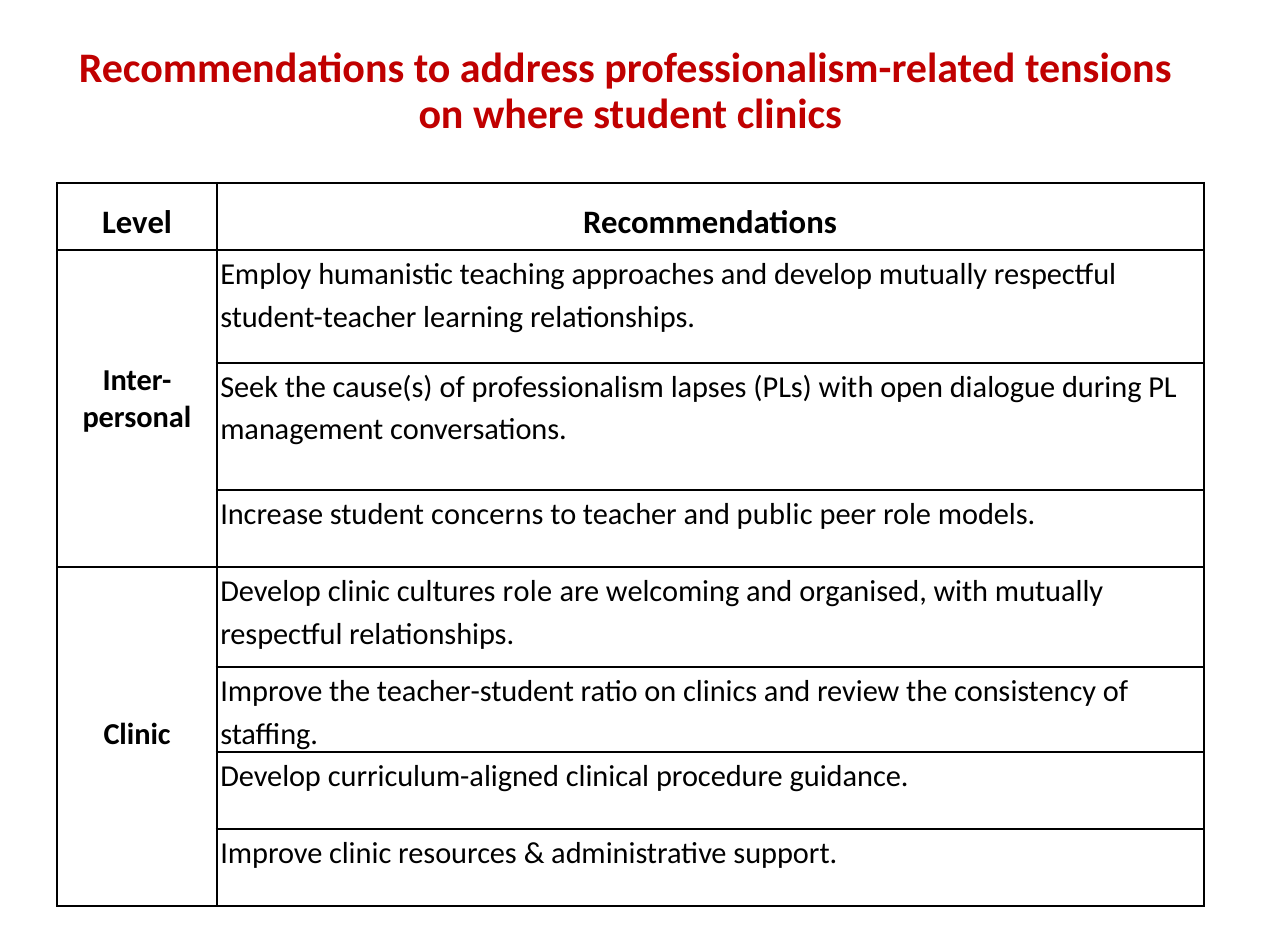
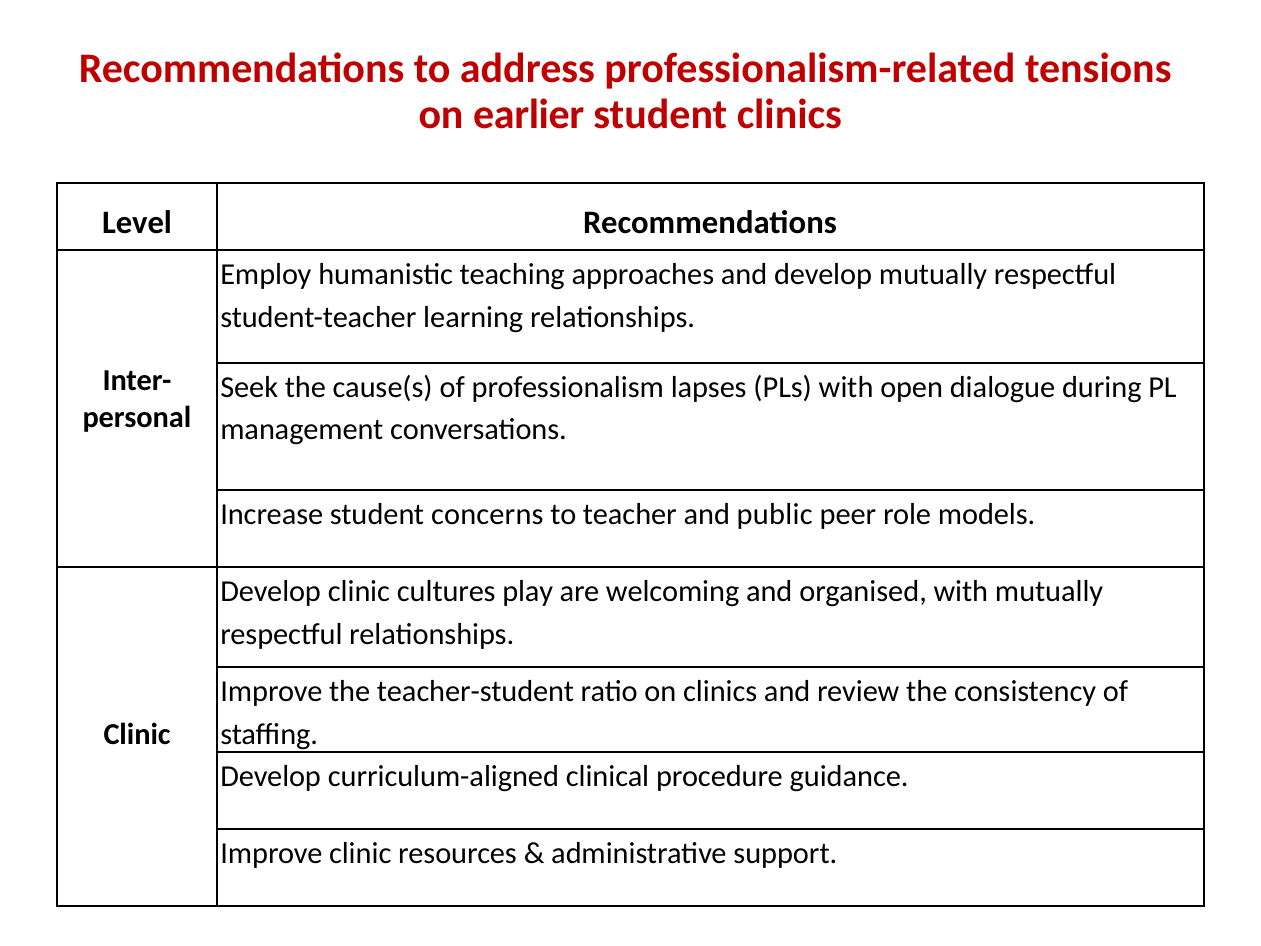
where: where -> earlier
cultures role: role -> play
